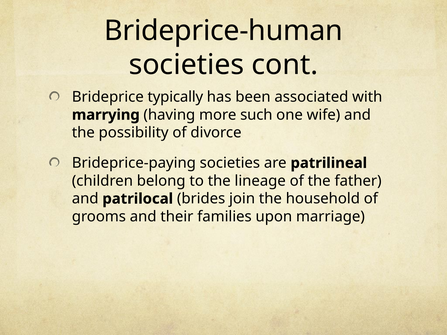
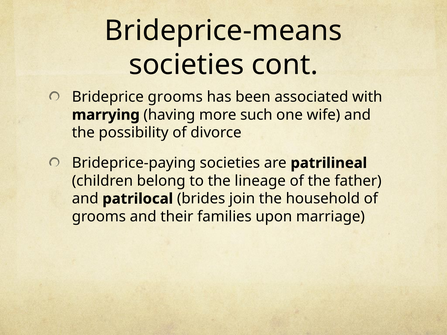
Brideprice-human: Brideprice-human -> Brideprice-means
Brideprice typically: typically -> grooms
